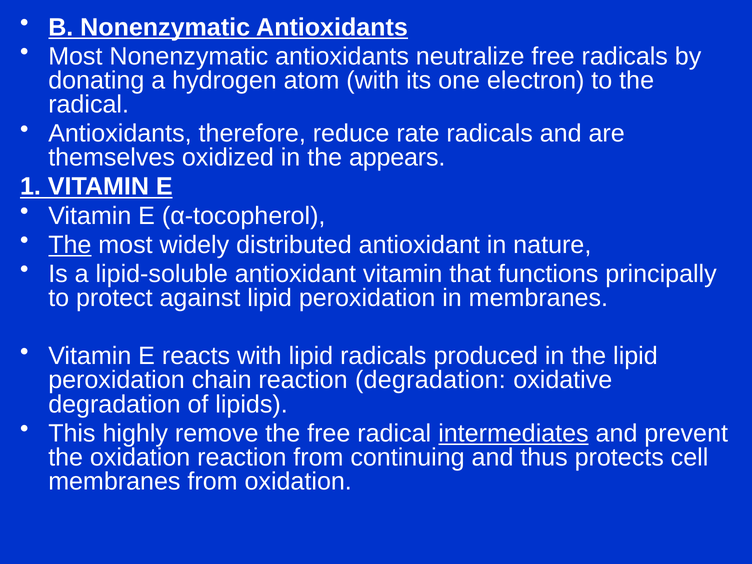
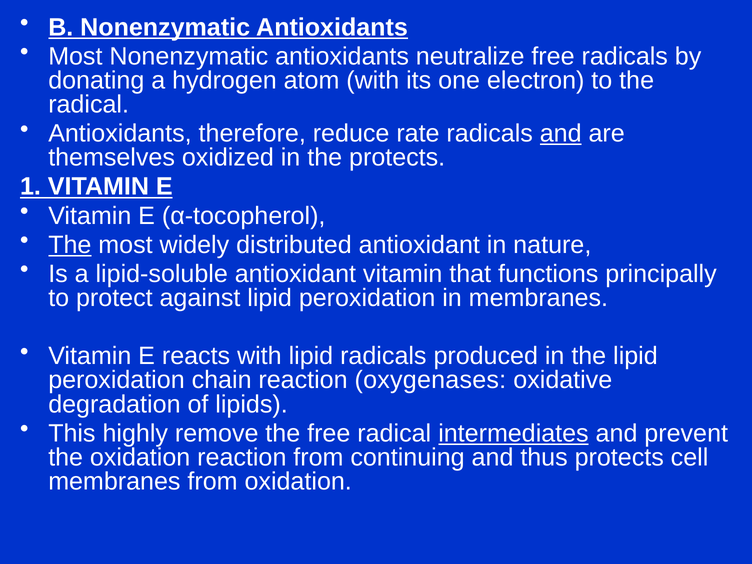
and at (561, 134) underline: none -> present
the appears: appears -> protects
reaction degradation: degradation -> oxygenases
